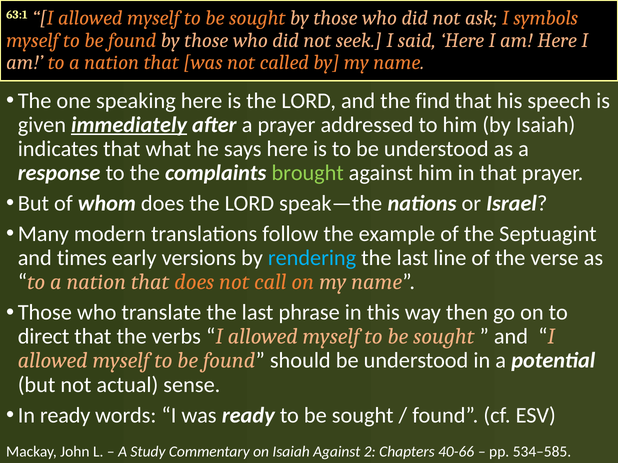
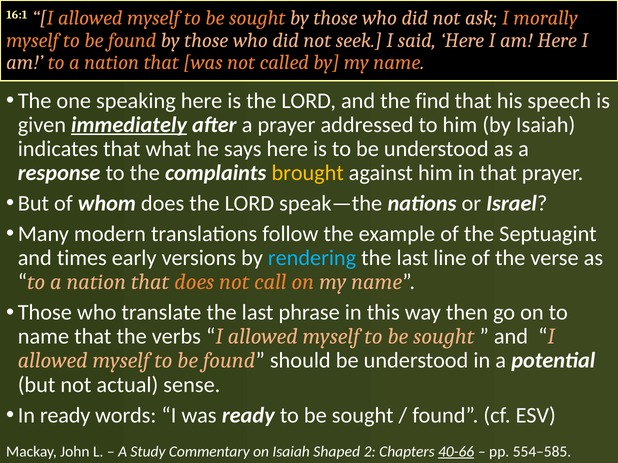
63:1: 63:1 -> 16:1
symbols: symbols -> morally
brought colour: light green -> yellow
direct at (44, 337): direct -> name
Isaiah Against: Against -> Shaped
40-66 underline: none -> present
534–585: 534–585 -> 554–585
